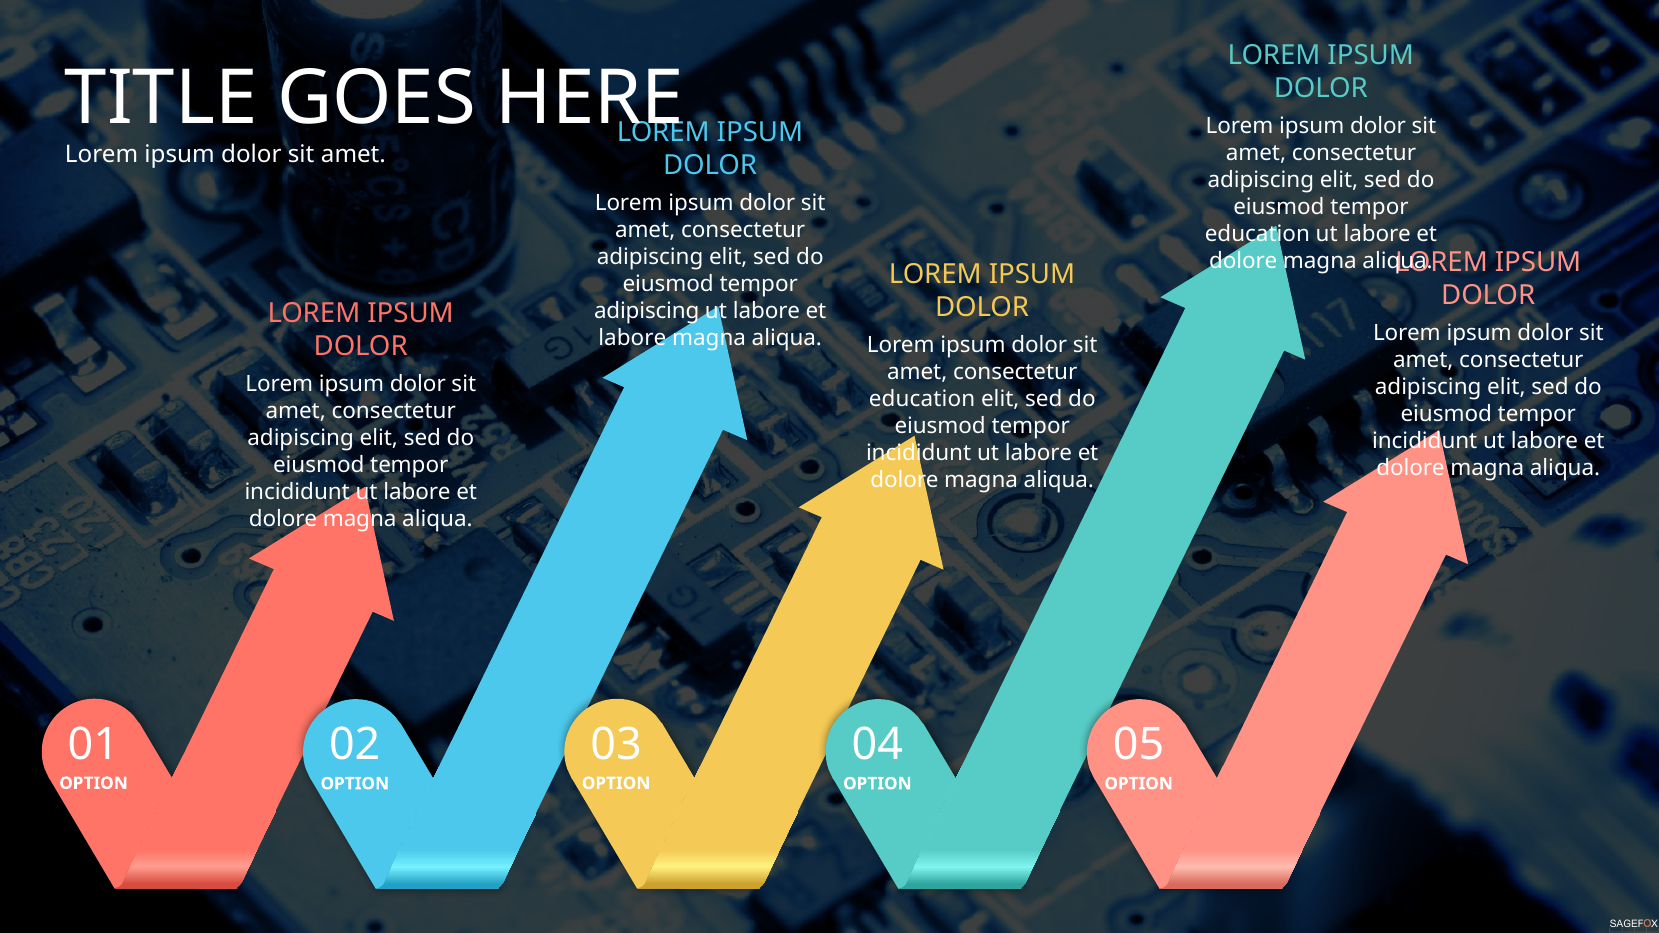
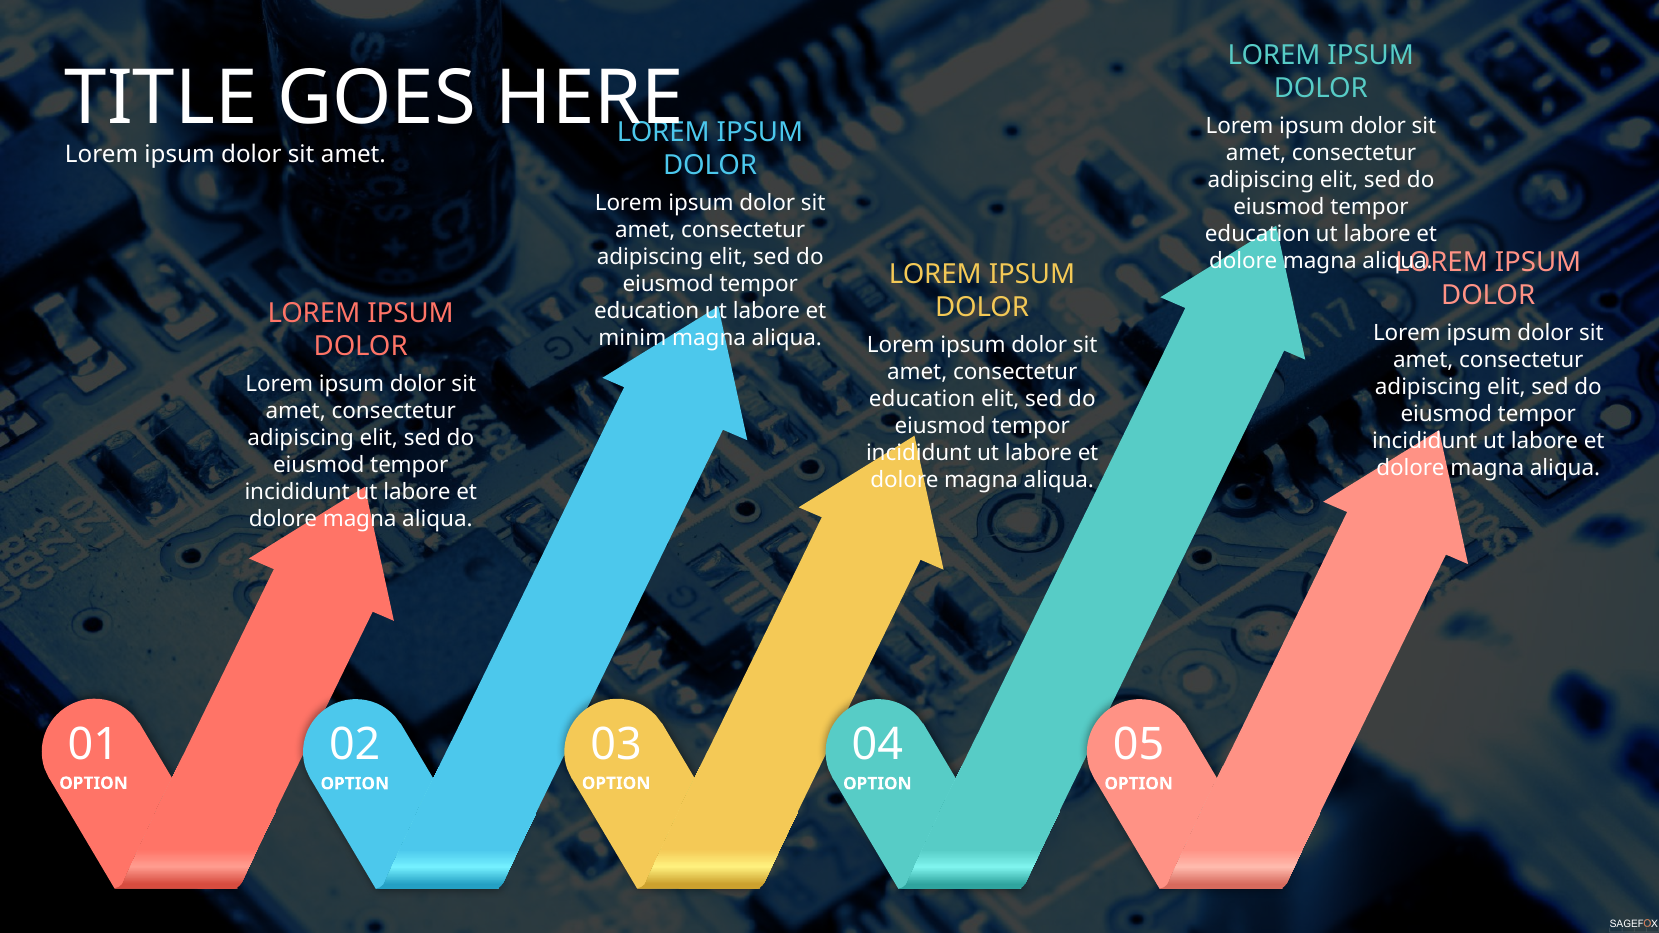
adipiscing at (647, 311): adipiscing -> education
labore at (632, 338): labore -> minim
